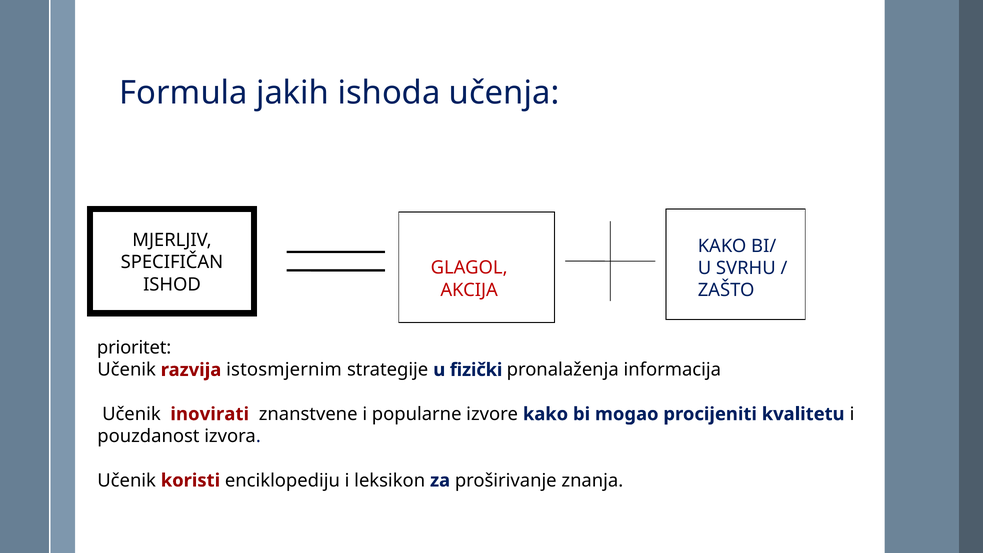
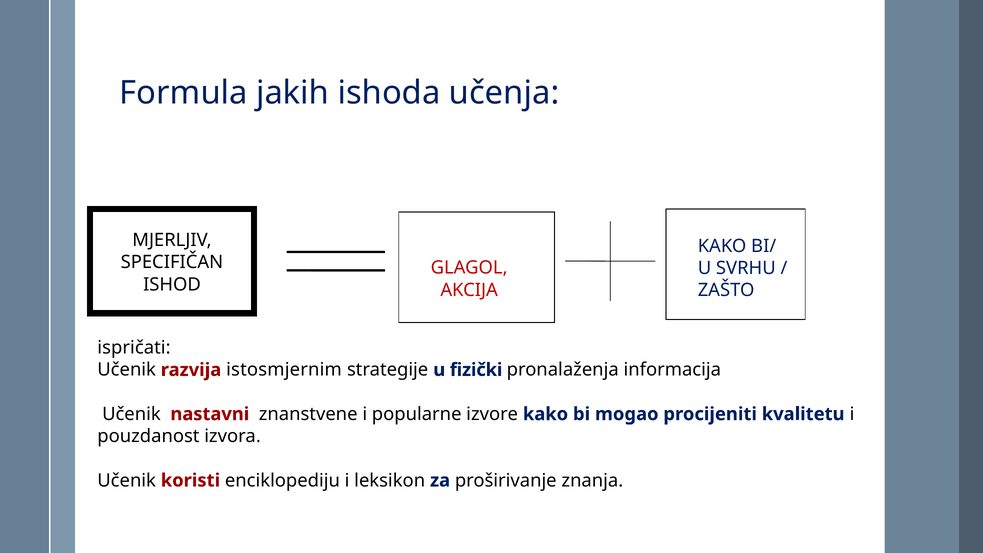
prioritet: prioritet -> ispričati
inovirati: inovirati -> nastavni
